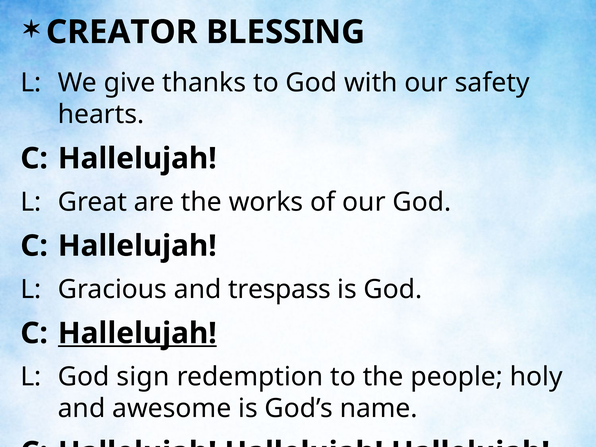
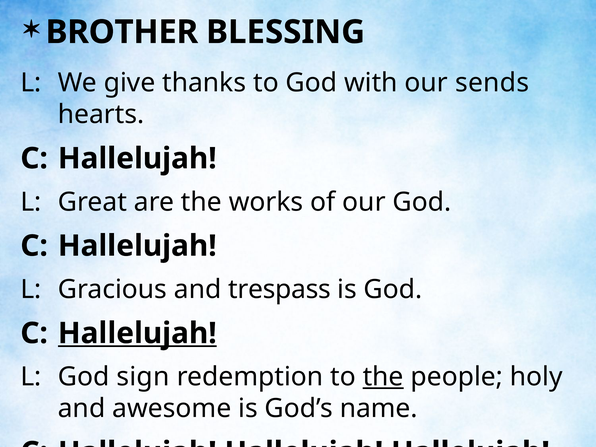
CREATOR: CREATOR -> BROTHER
safety: safety -> sends
the at (383, 377) underline: none -> present
